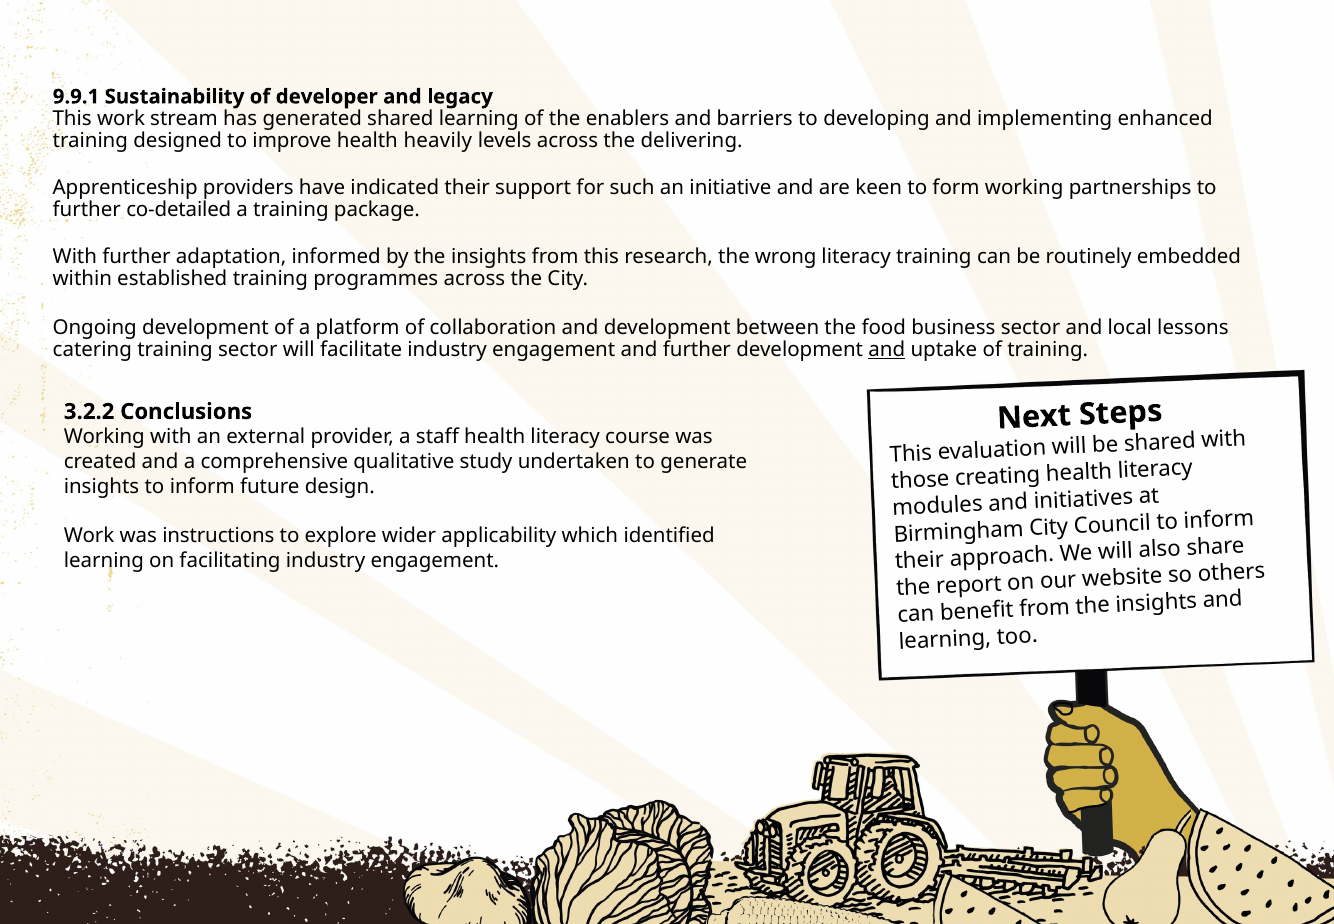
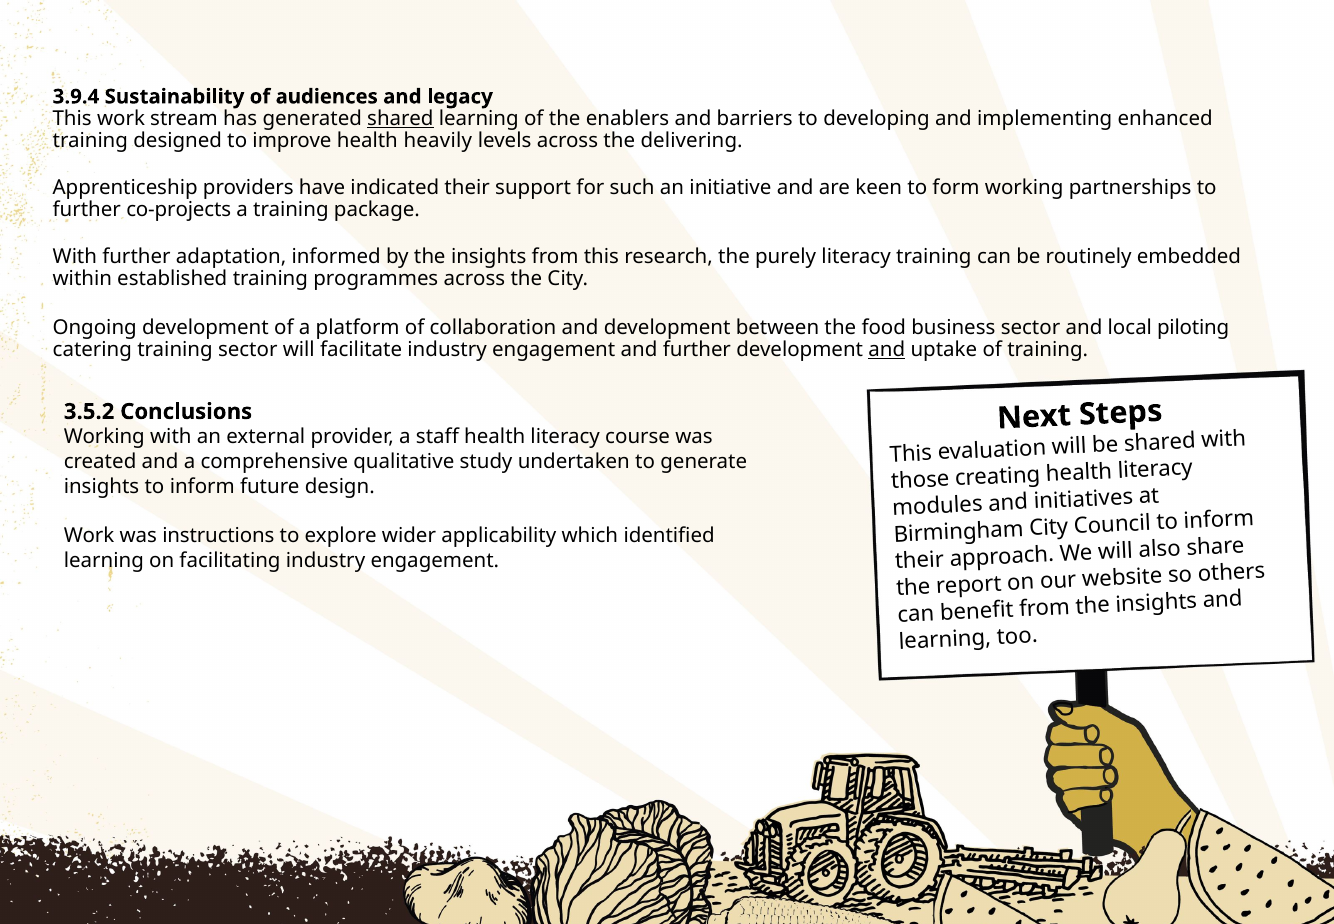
9.9.1: 9.9.1 -> 3.9.4
developer: developer -> audiences
shared at (400, 119) underline: none -> present
co-detailed: co-detailed -> co-projects
wrong: wrong -> purely
lessons: lessons -> piloting
3.2.2: 3.2.2 -> 3.5.2
